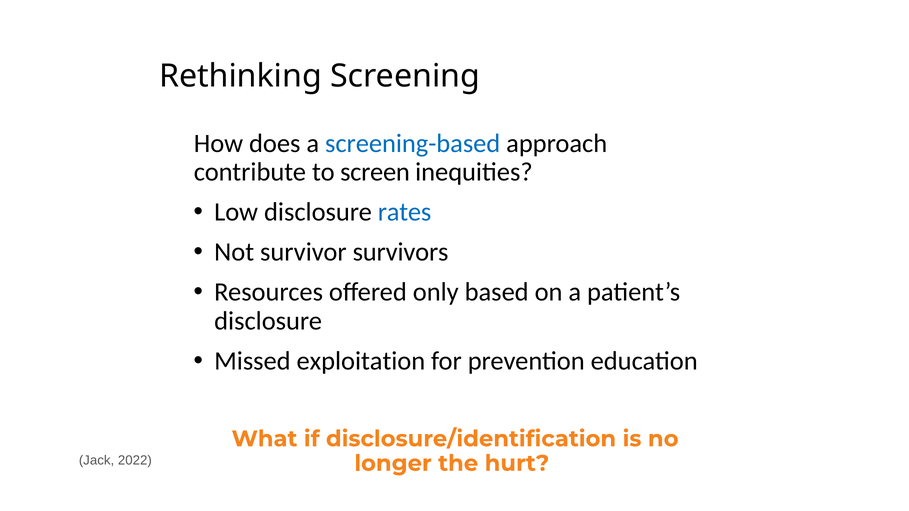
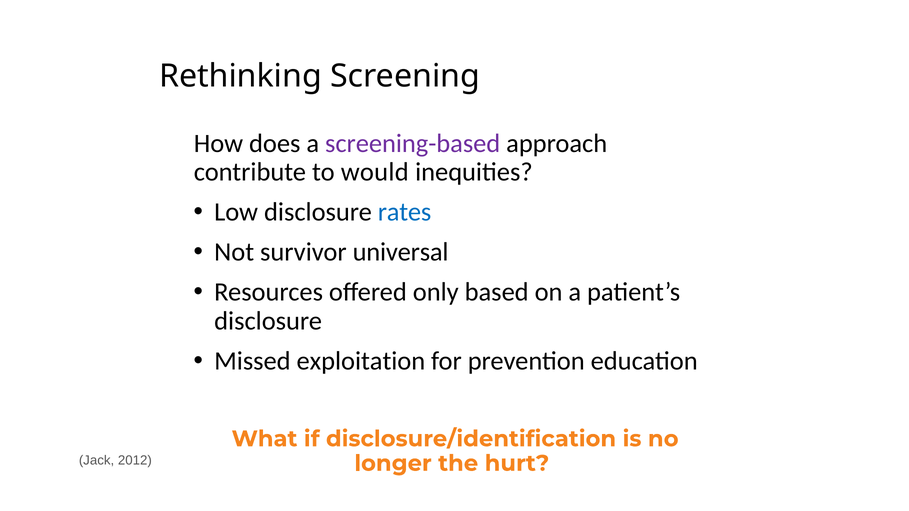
screening-based colour: blue -> purple
screen: screen -> would
survivors: survivors -> universal
2022: 2022 -> 2012
